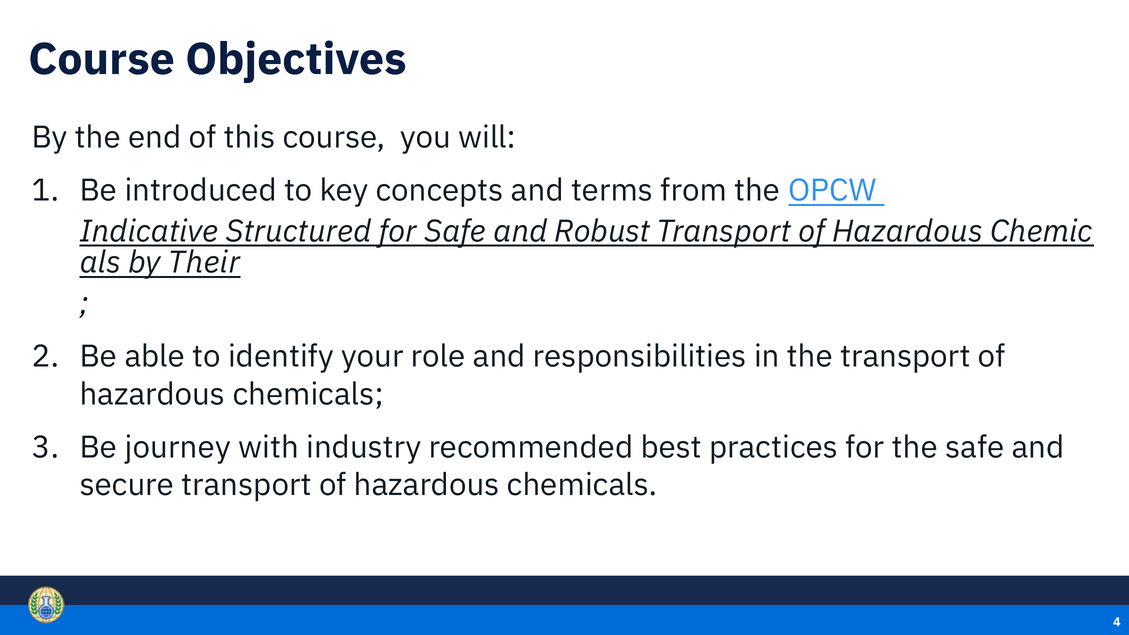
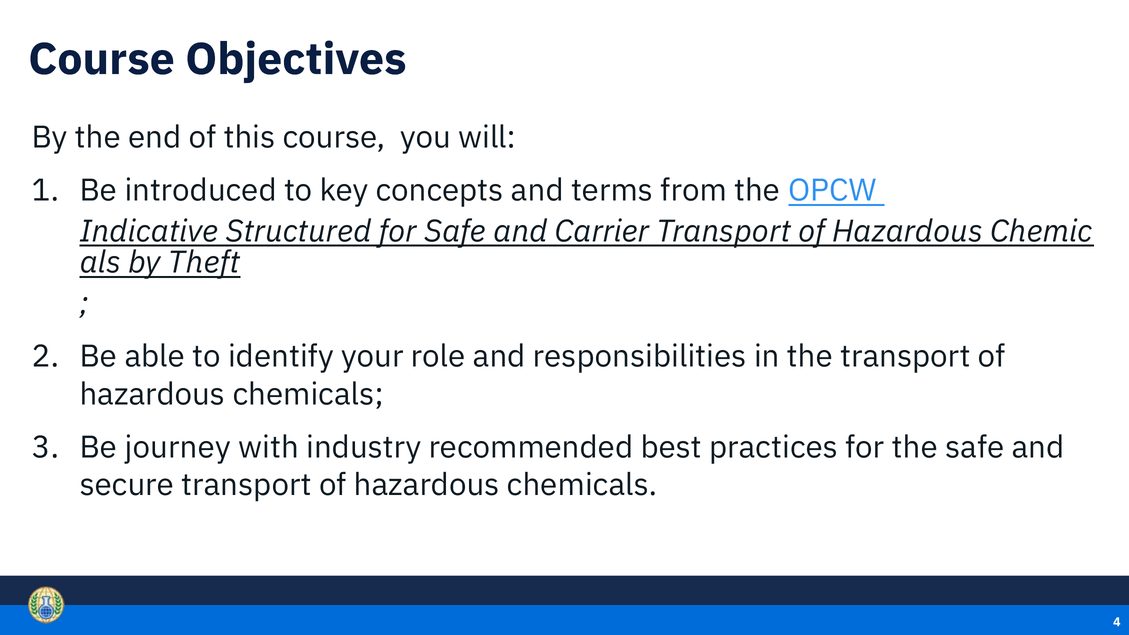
Robust: Robust -> Carrier
Their: Their -> Theft
